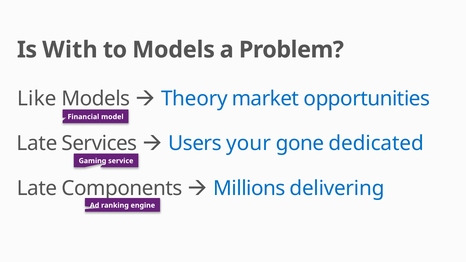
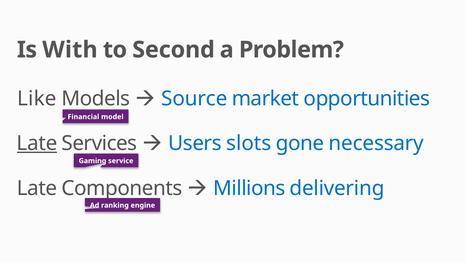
to Models: Models -> Second
Theory: Theory -> Source
Late at (37, 144) underline: none -> present
your: your -> slots
dedicated: dedicated -> necessary
